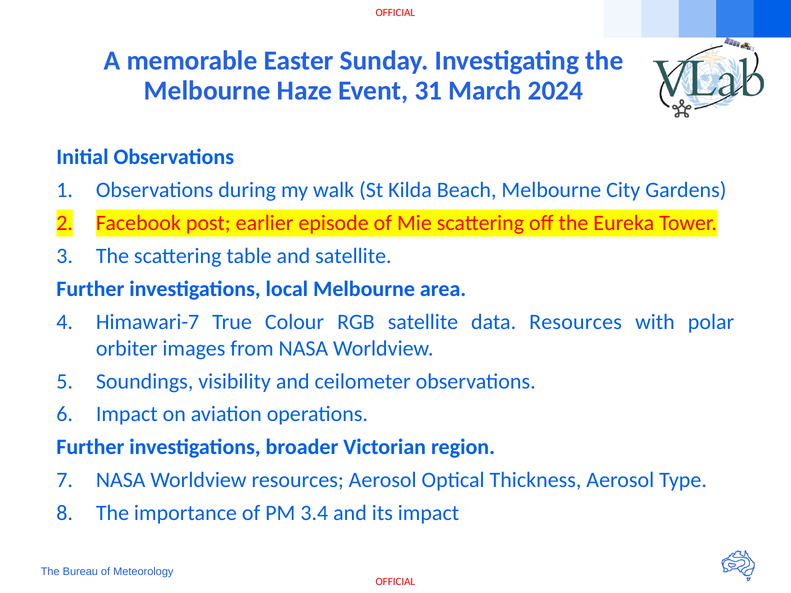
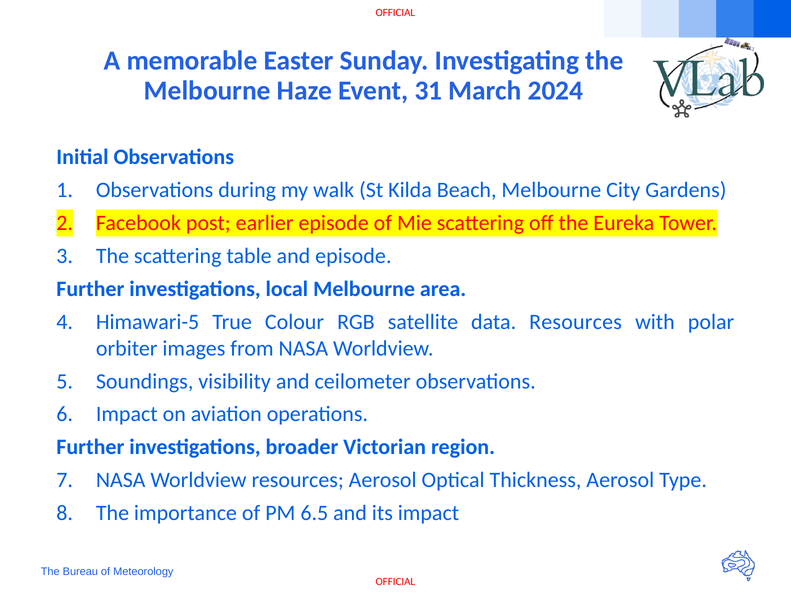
and satellite: satellite -> episode
Himawari-7: Himawari-7 -> Himawari-5
3.4: 3.4 -> 6.5
